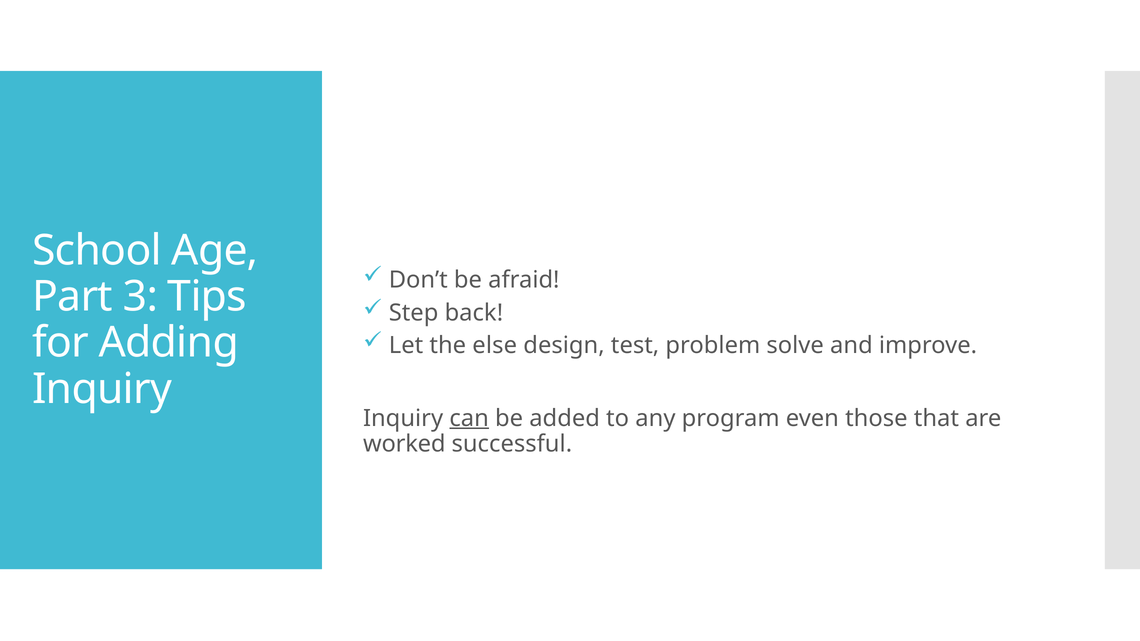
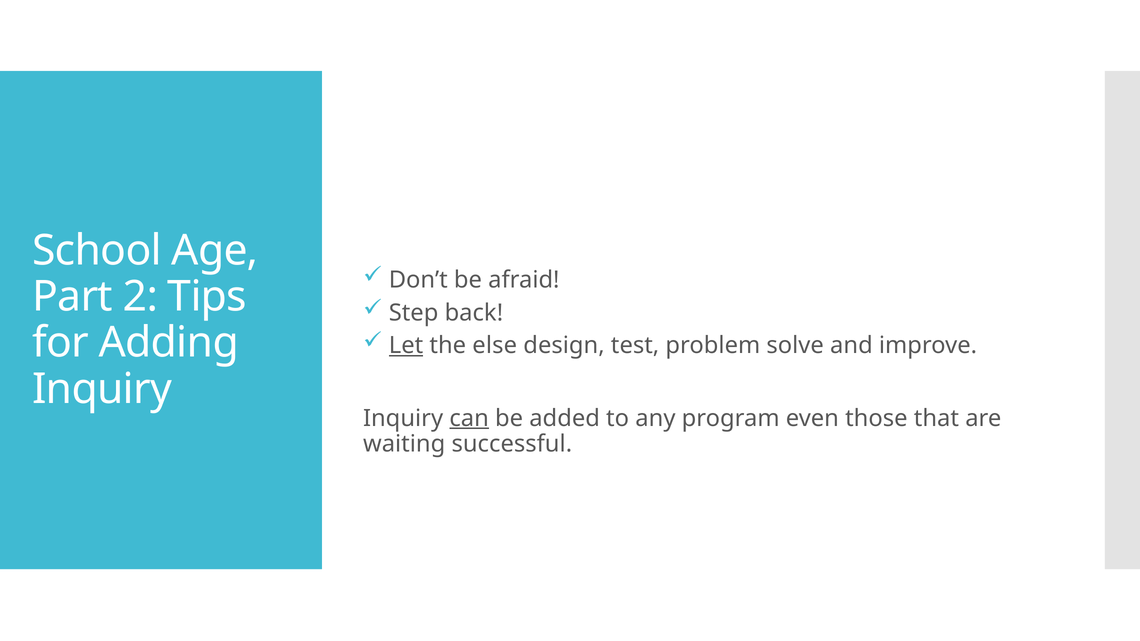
3: 3 -> 2
Let underline: none -> present
worked: worked -> waiting
